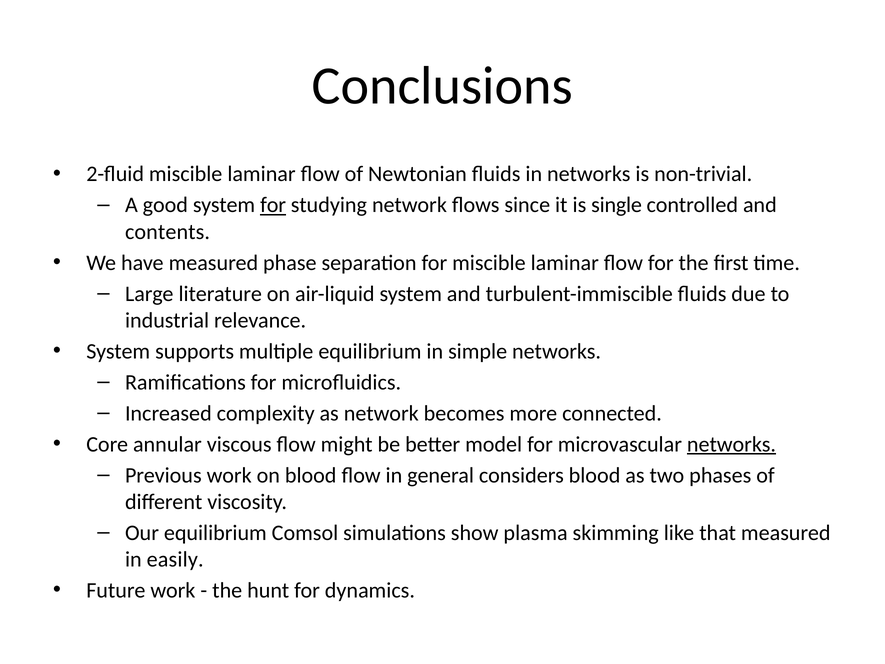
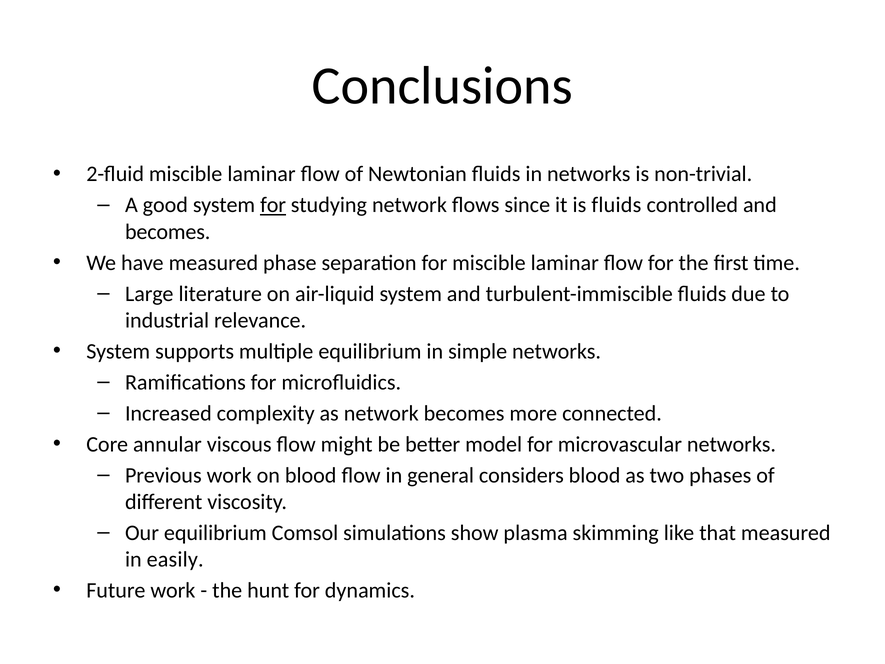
is single: single -> fluids
contents at (168, 232): contents -> becomes
networks at (732, 444) underline: present -> none
